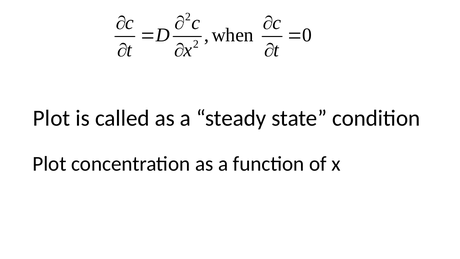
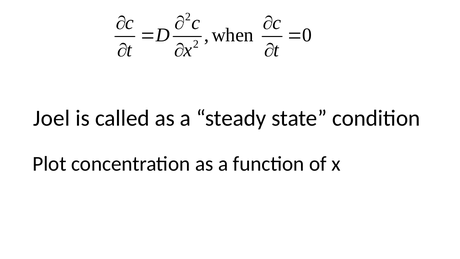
Plot at (52, 118): Plot -> Joel
